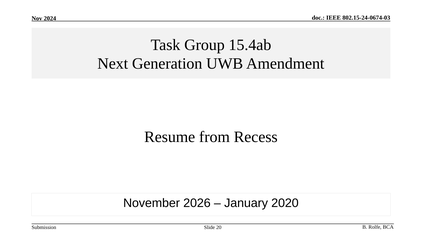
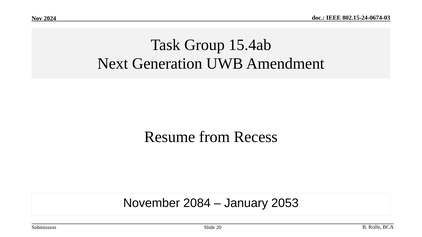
2026: 2026 -> 2084
2020: 2020 -> 2053
